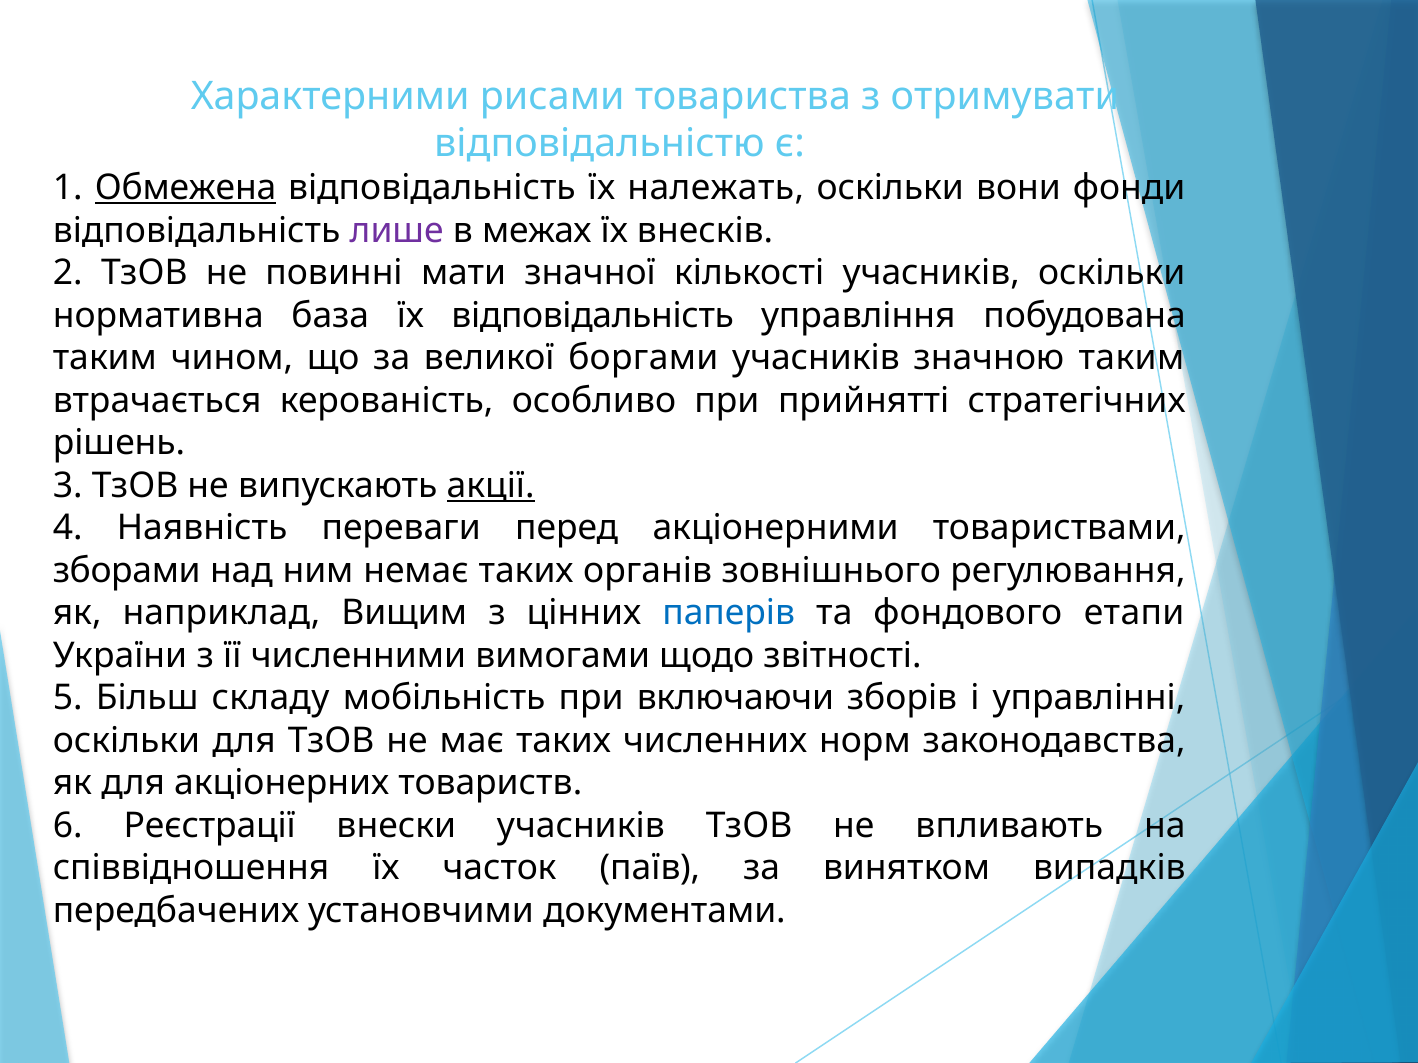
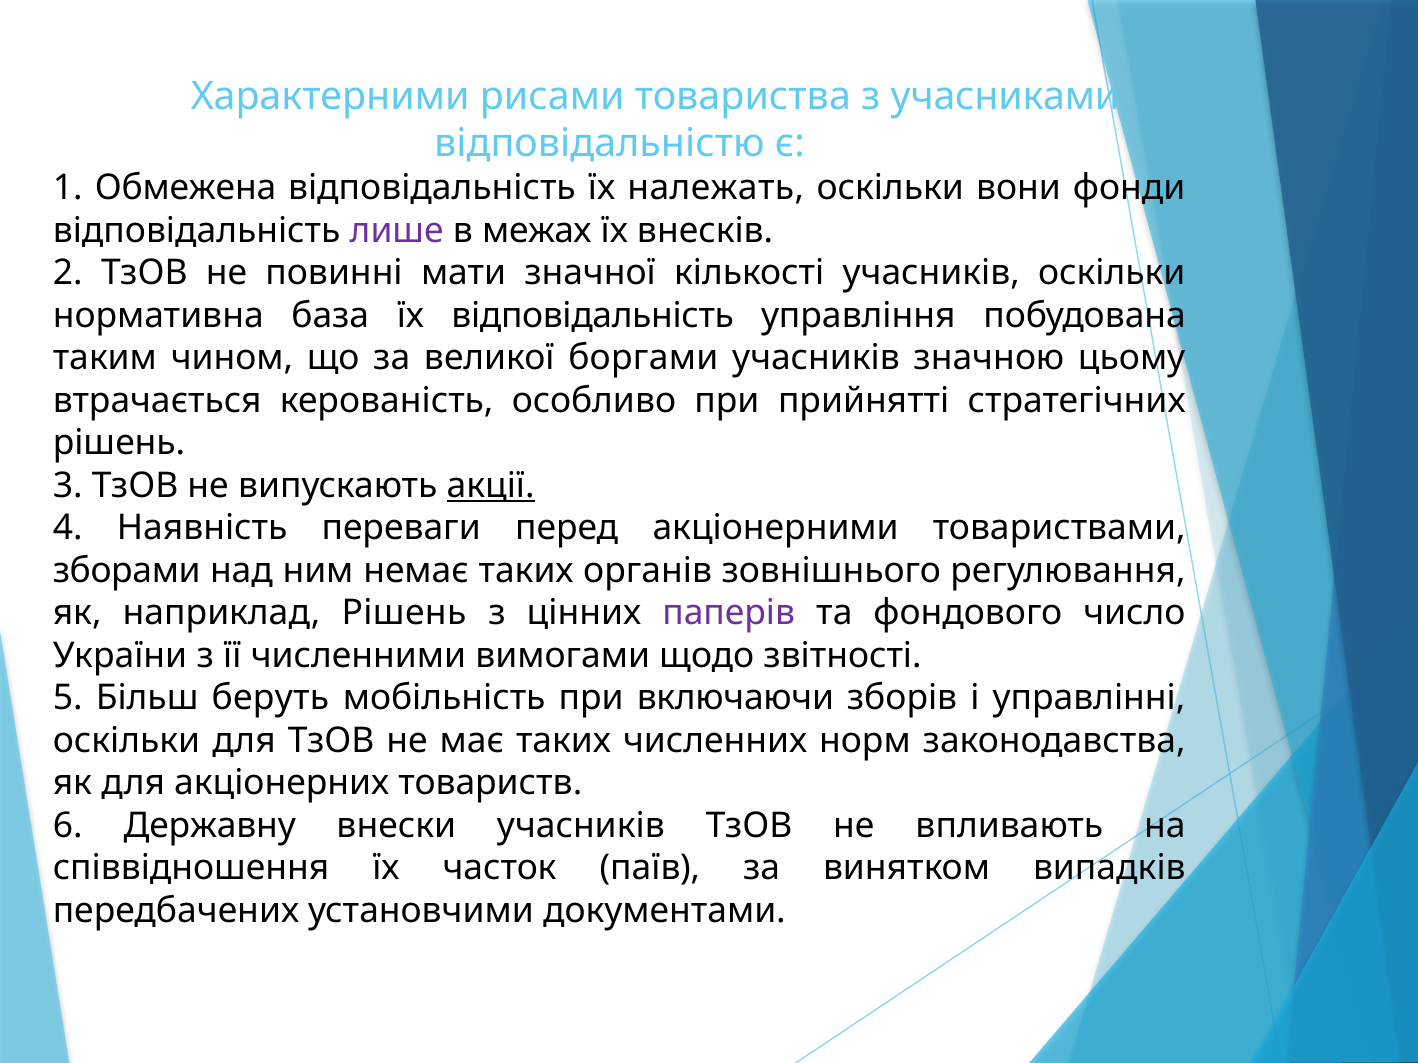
отримувати: отримувати -> учасниками
Обмежена underline: present -> none
значною таким: таким -> цьому
наприклад Вищим: Вищим -> Рішень
паперів colour: blue -> purple
етапи: етапи -> число
складу: складу -> беруть
Реєстрації: Реєстрації -> Державну
